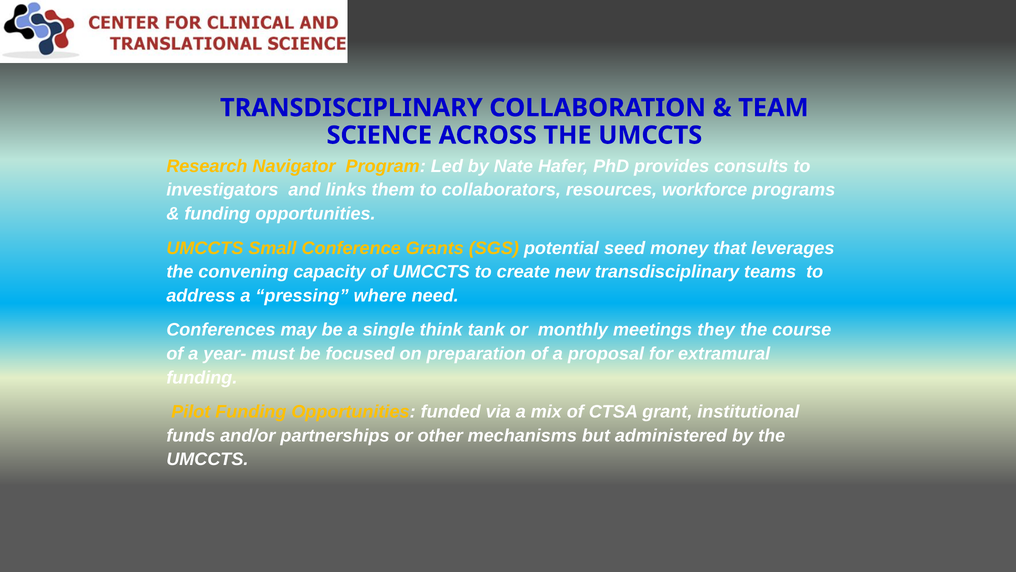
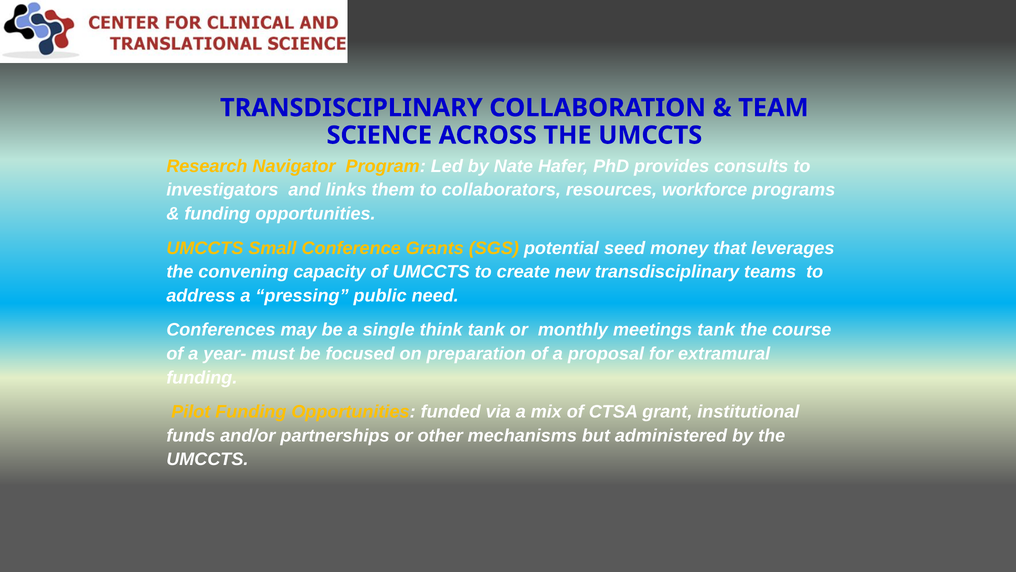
where: where -> public
meetings they: they -> tank
